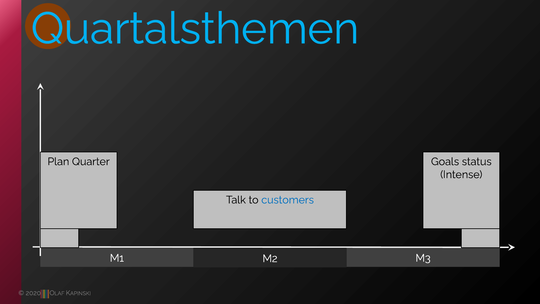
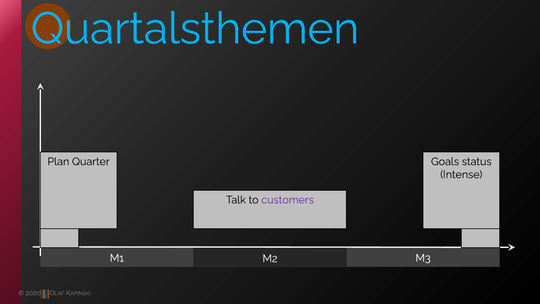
customers colour: blue -> purple
